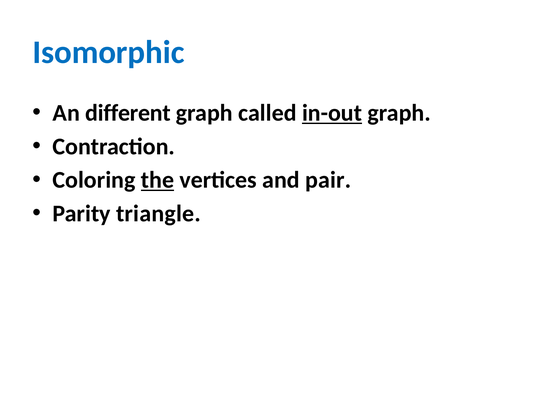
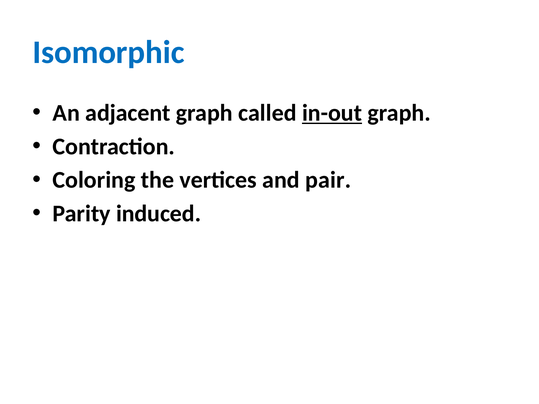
different: different -> adjacent
the underline: present -> none
triangle: triangle -> induced
